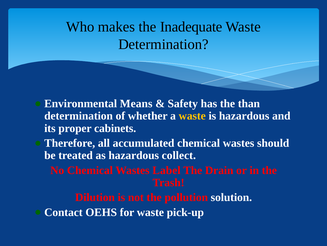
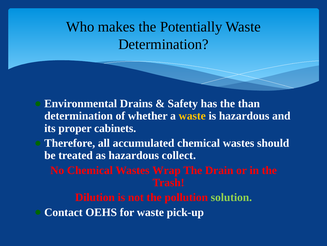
Inadequate: Inadequate -> Potentially
Means: Means -> Drains
Label: Label -> Wrap
solution colour: white -> light green
